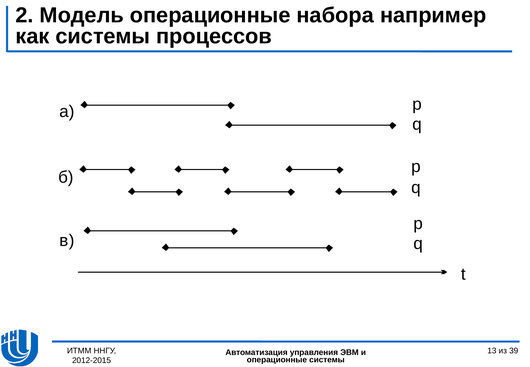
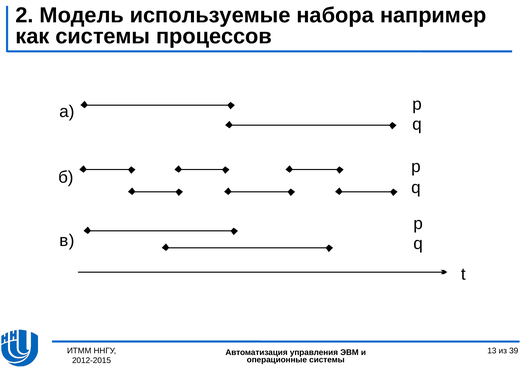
Модель операционные: операционные -> используемые
